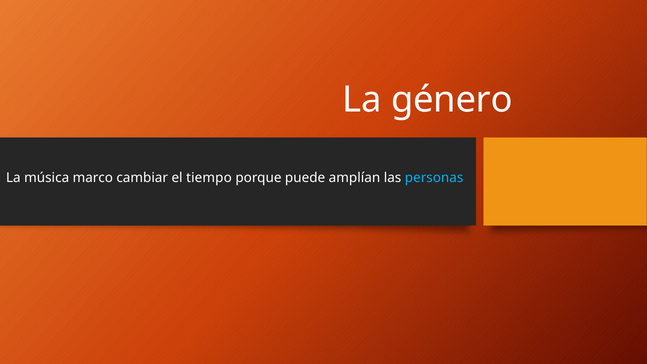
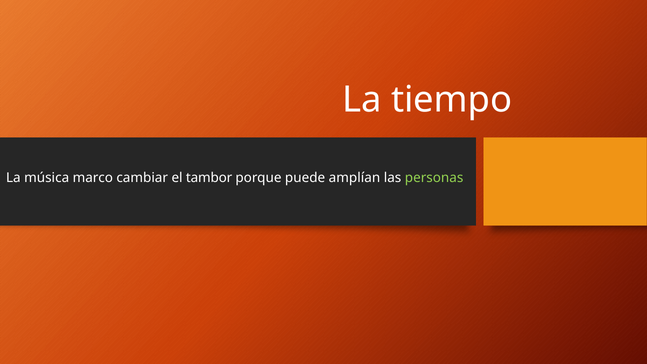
género: género -> tiempo
tiempo: tiempo -> tambor
personas colour: light blue -> light green
